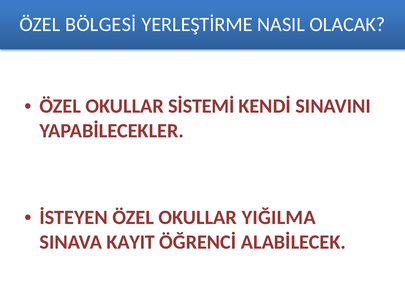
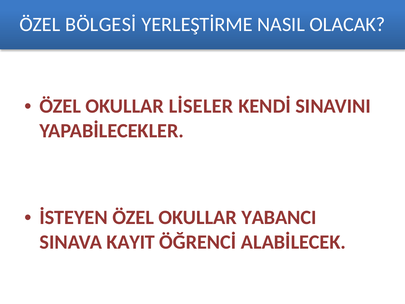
SİSTEMİ: SİSTEMİ -> LİSELER
YIĞILMA: YIĞILMA -> YABANCI
